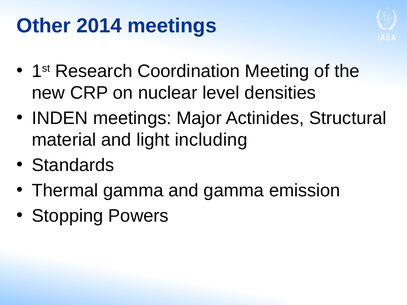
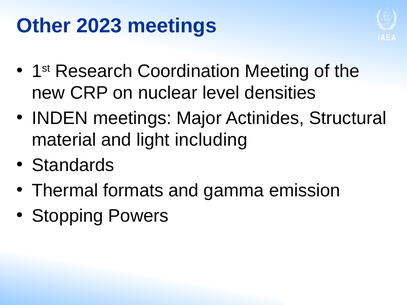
2014: 2014 -> 2023
Thermal gamma: gamma -> formats
